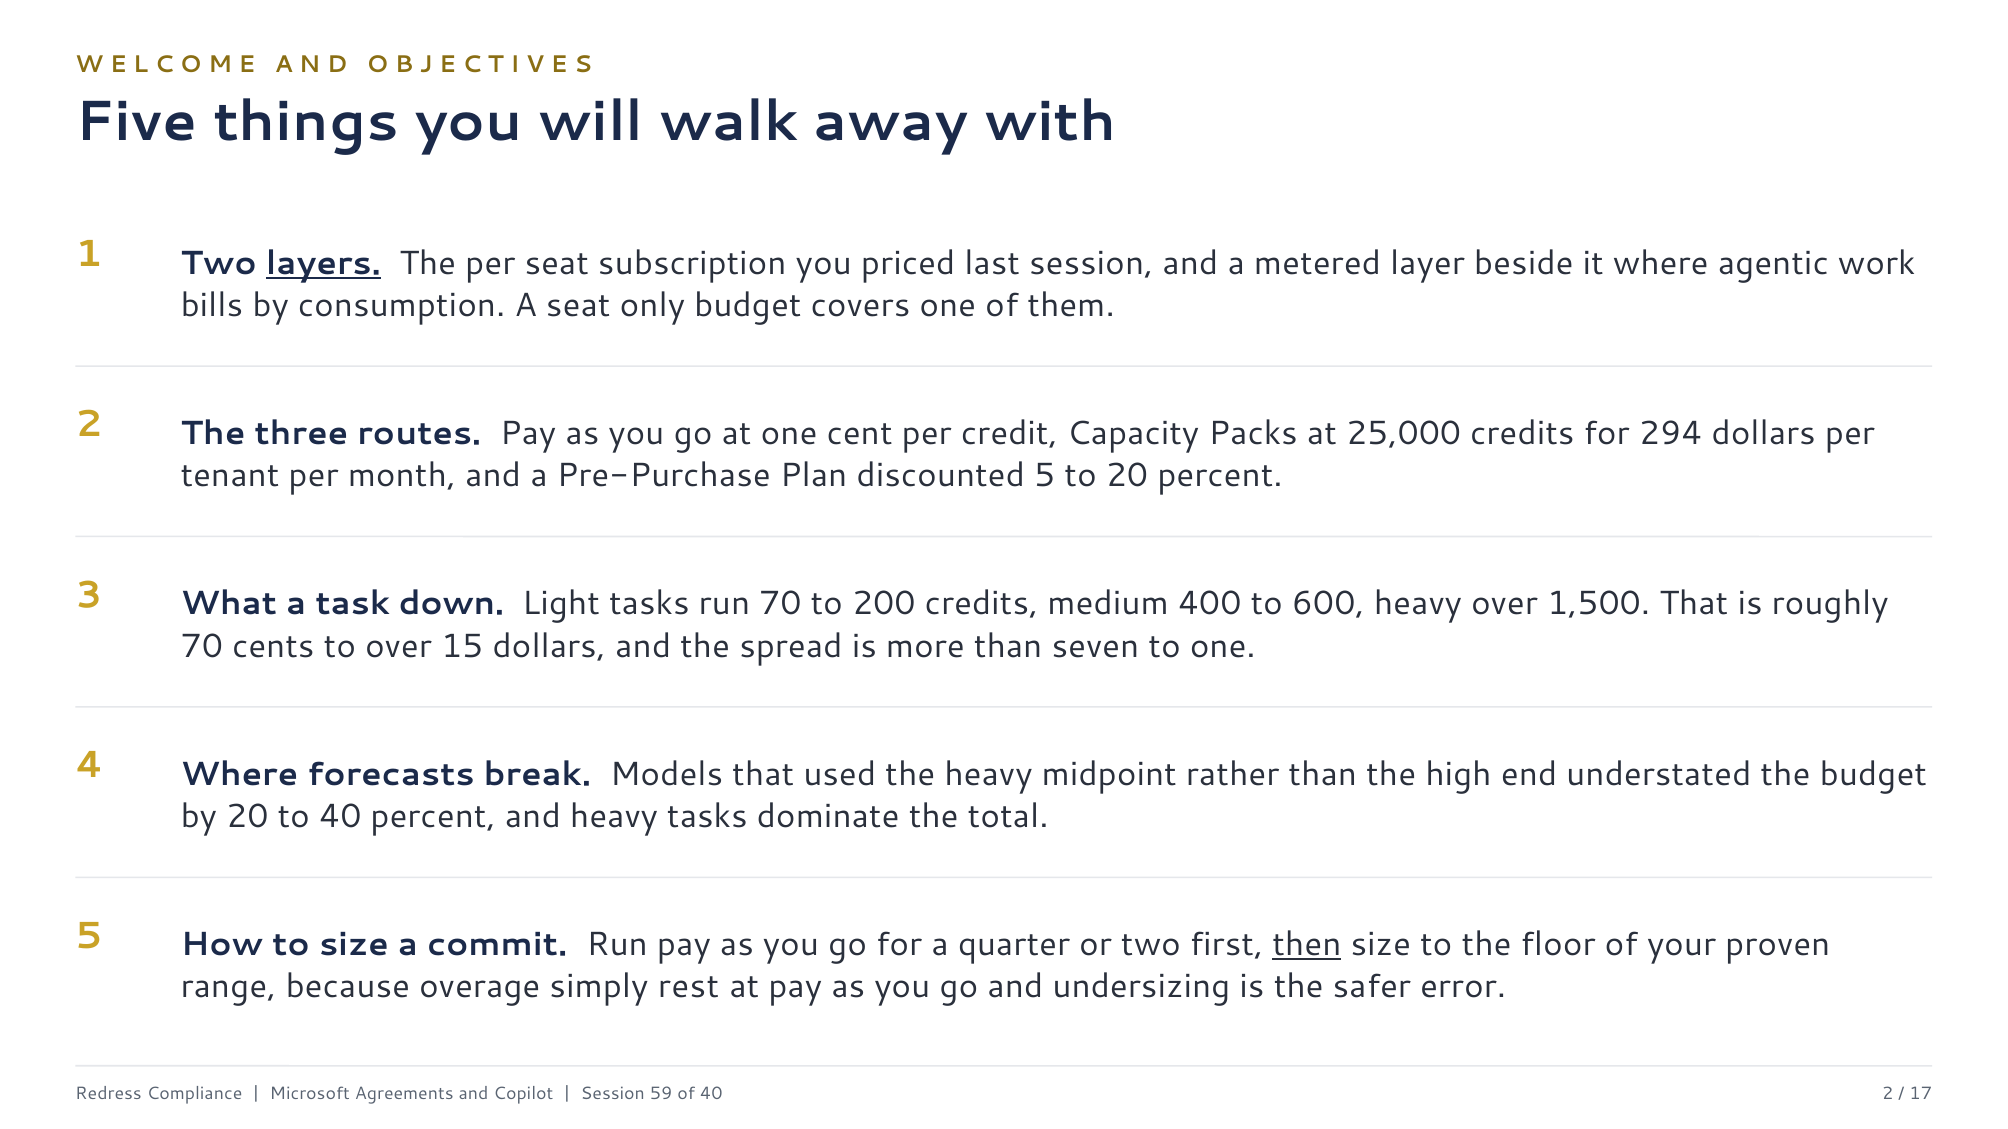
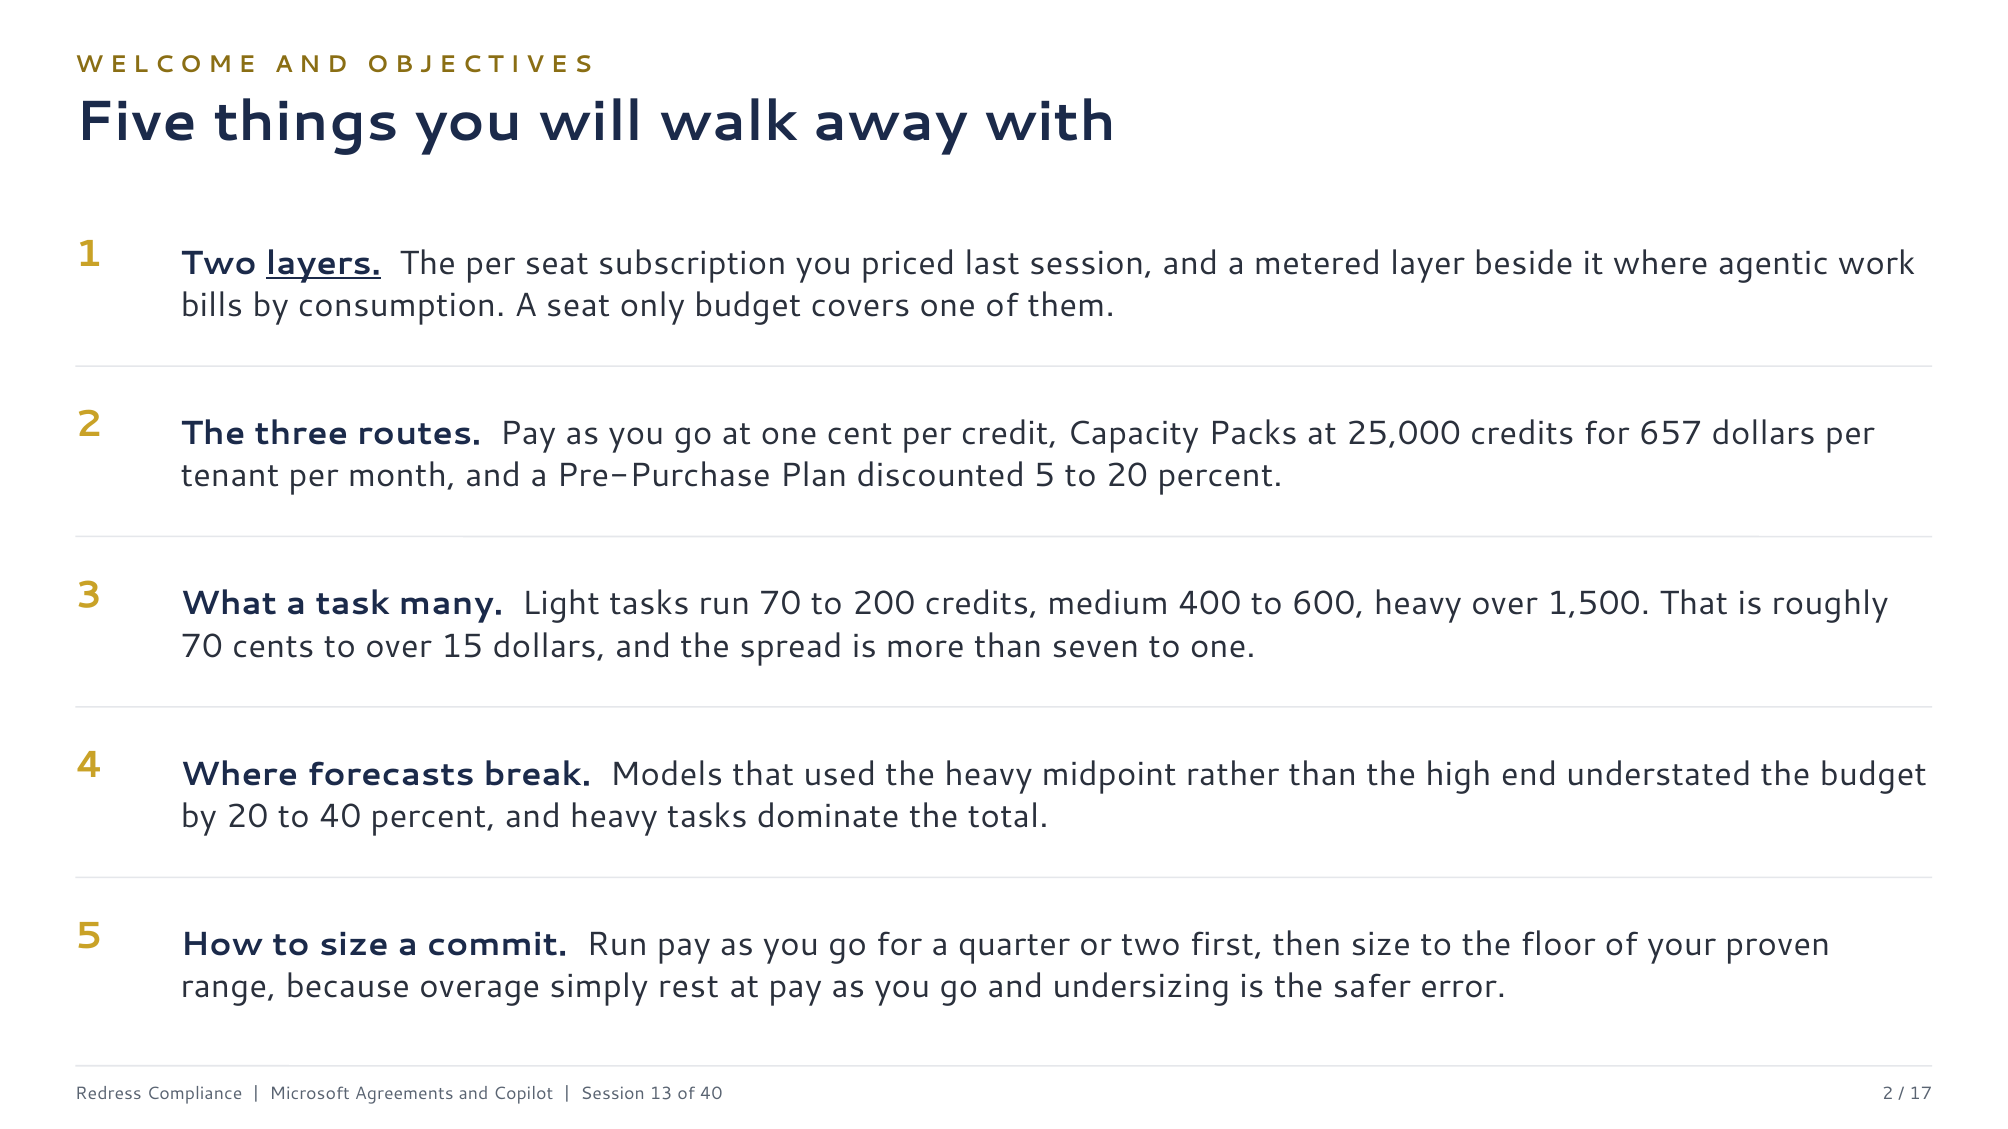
294: 294 -> 657
down: down -> many
then underline: present -> none
59: 59 -> 13
